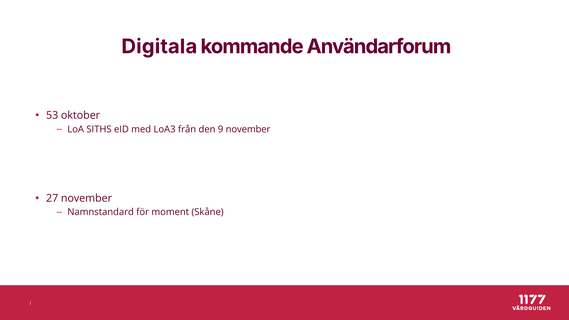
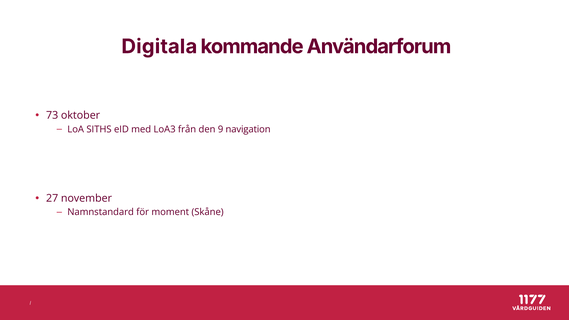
53: 53 -> 73
9 november: november -> navigation
